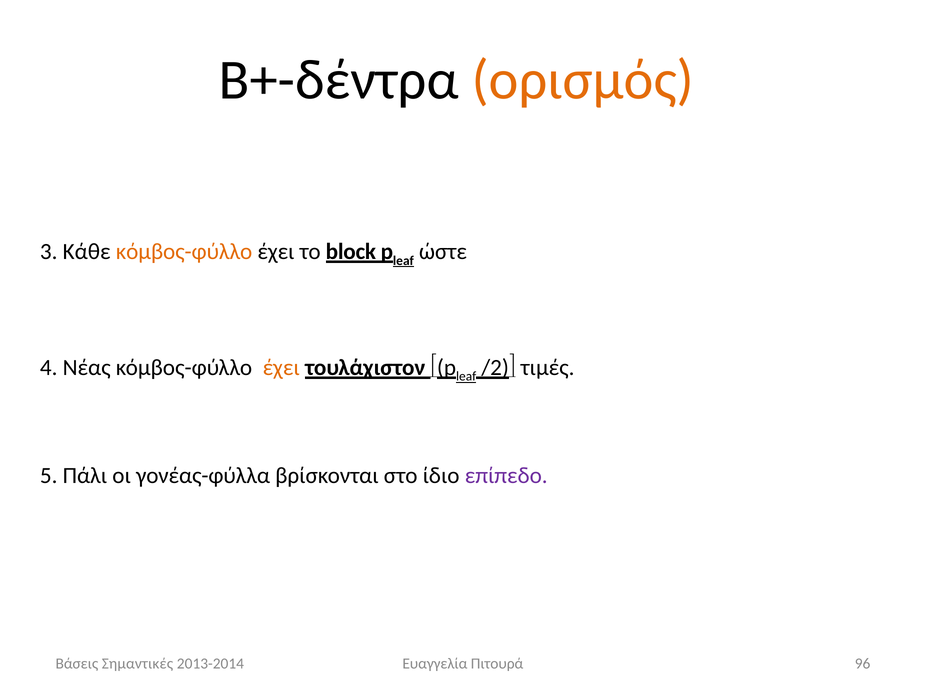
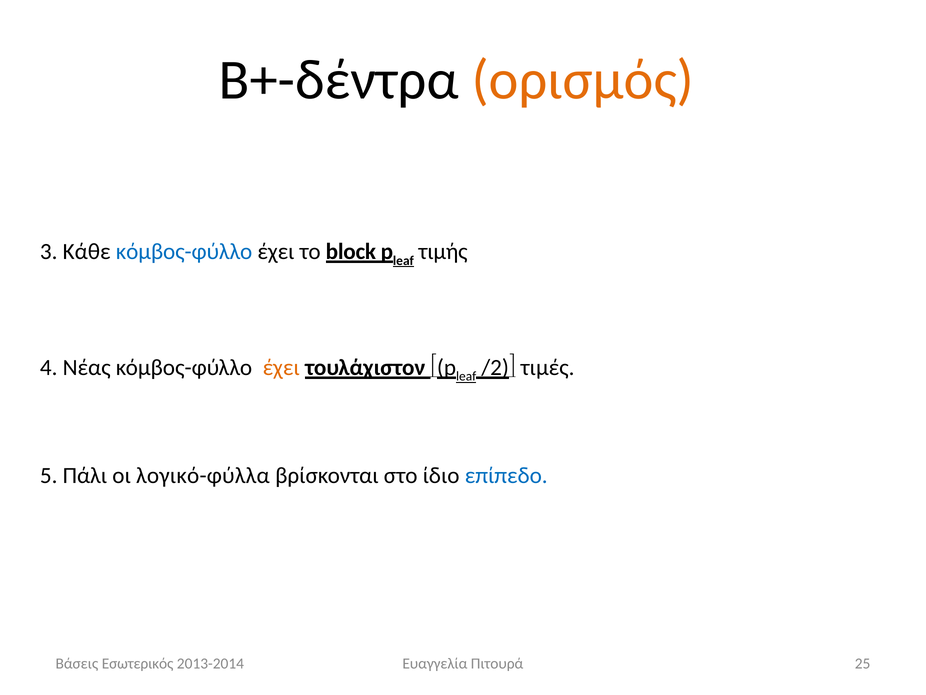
κόμβος-φύλλο at (184, 252) colour: orange -> blue
ώστε: ώστε -> τιμής
γονέας-φύλλα: γονέας-φύλλα -> λογικό-φύλλα
επίπεδο colour: purple -> blue
Σημαντικές: Σημαντικές -> Εσωτερικός
96: 96 -> 25
